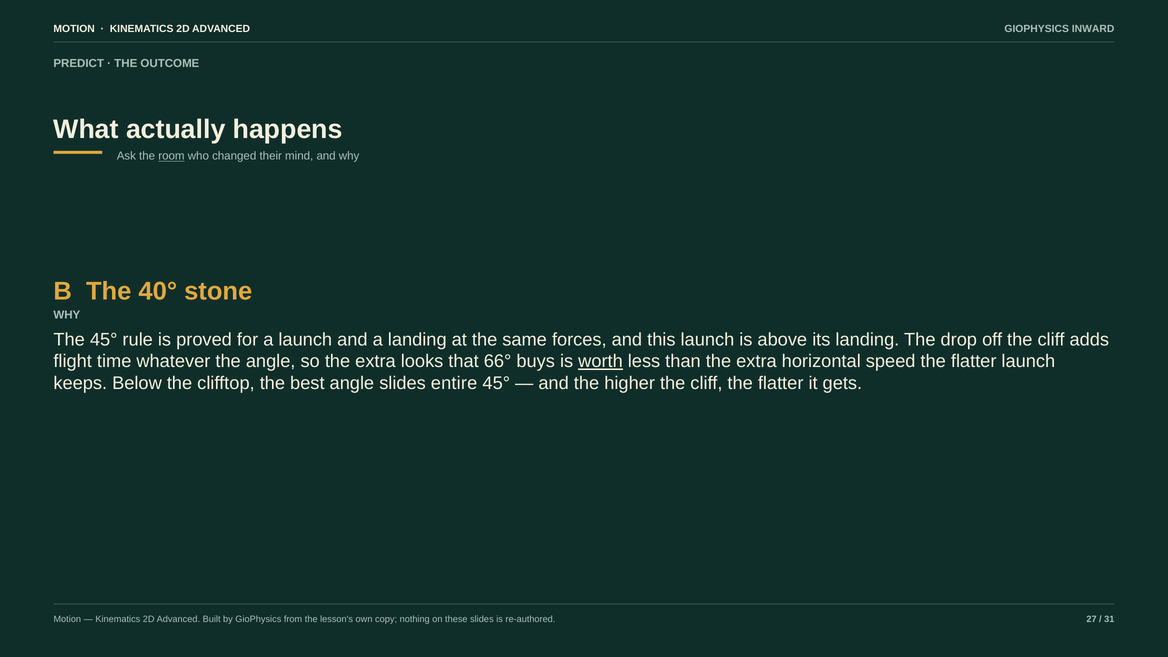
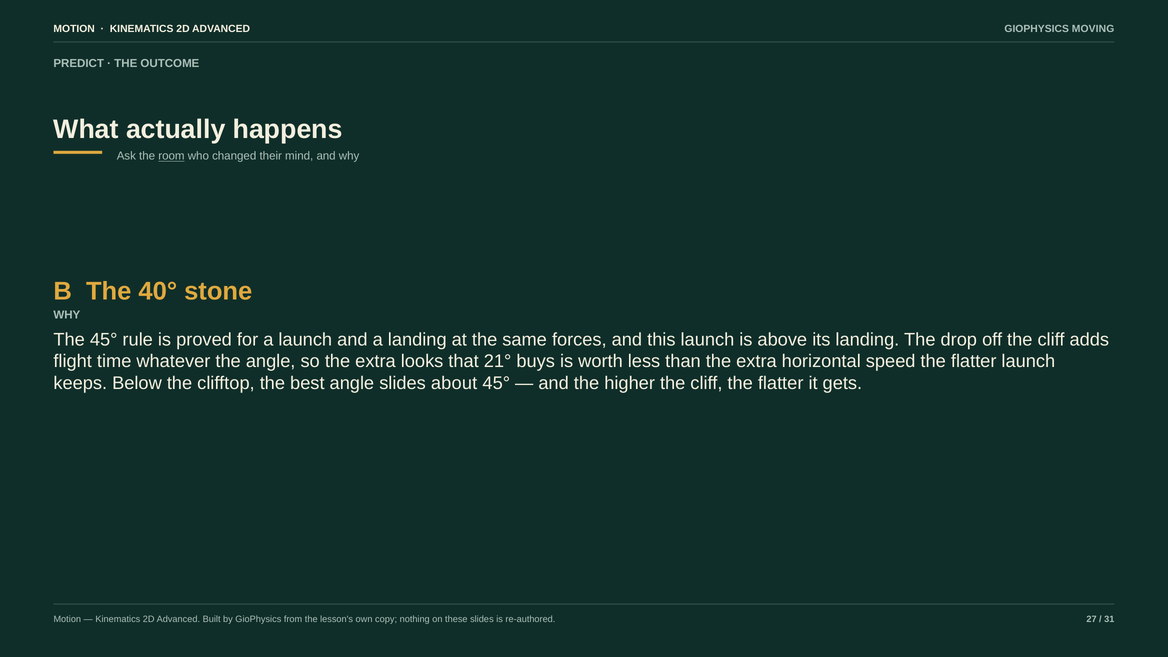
INWARD: INWARD -> MOVING
66°: 66° -> 21°
worth underline: present -> none
entire: entire -> about
